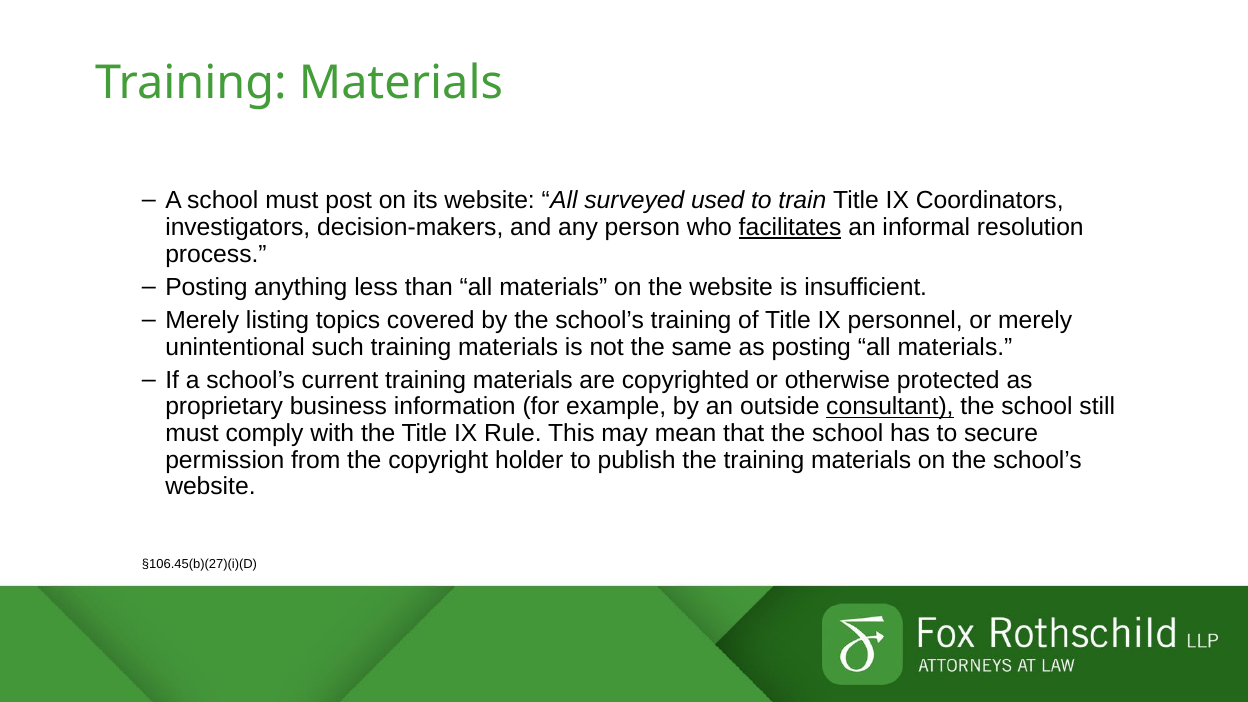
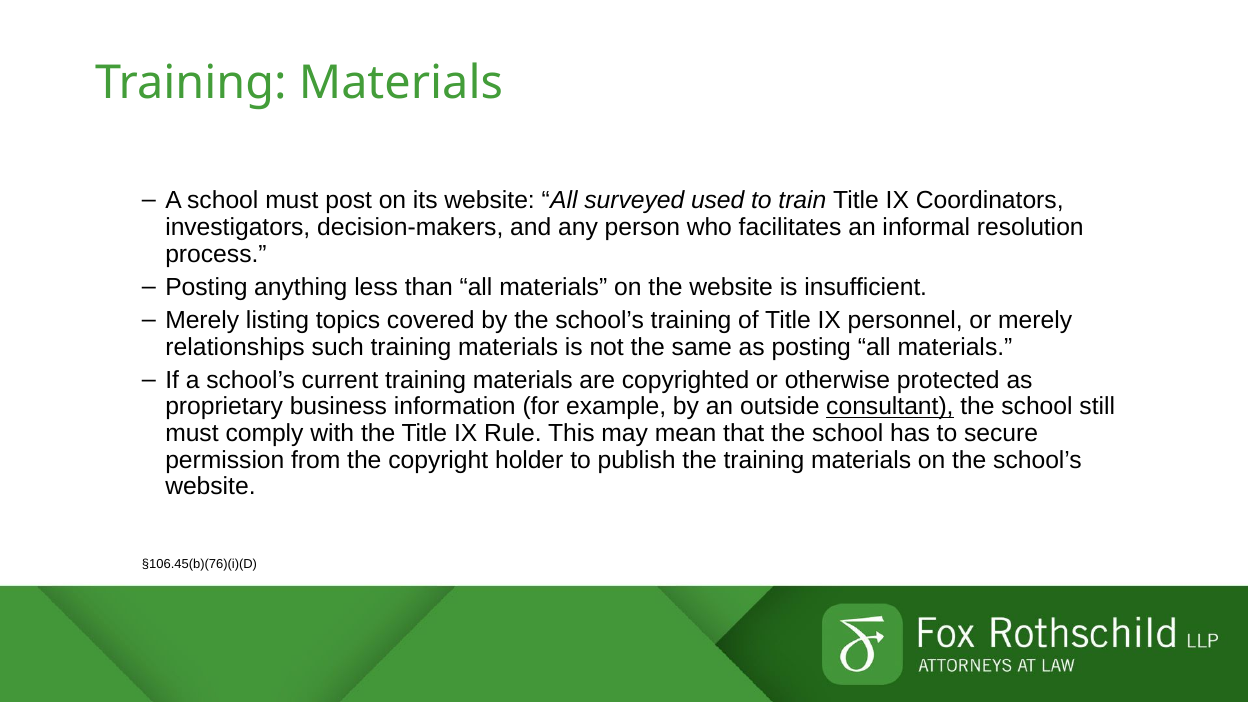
facilitates underline: present -> none
unintentional: unintentional -> relationships
§106.45(b)(27)(i)(D: §106.45(b)(27)(i)(D -> §106.45(b)(76)(i)(D
